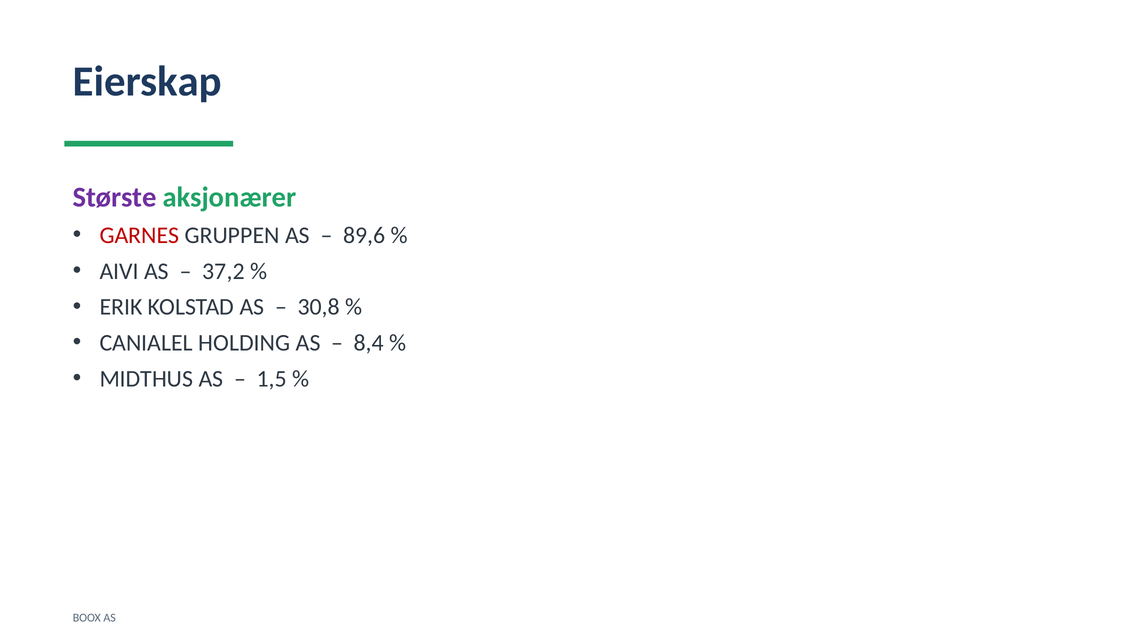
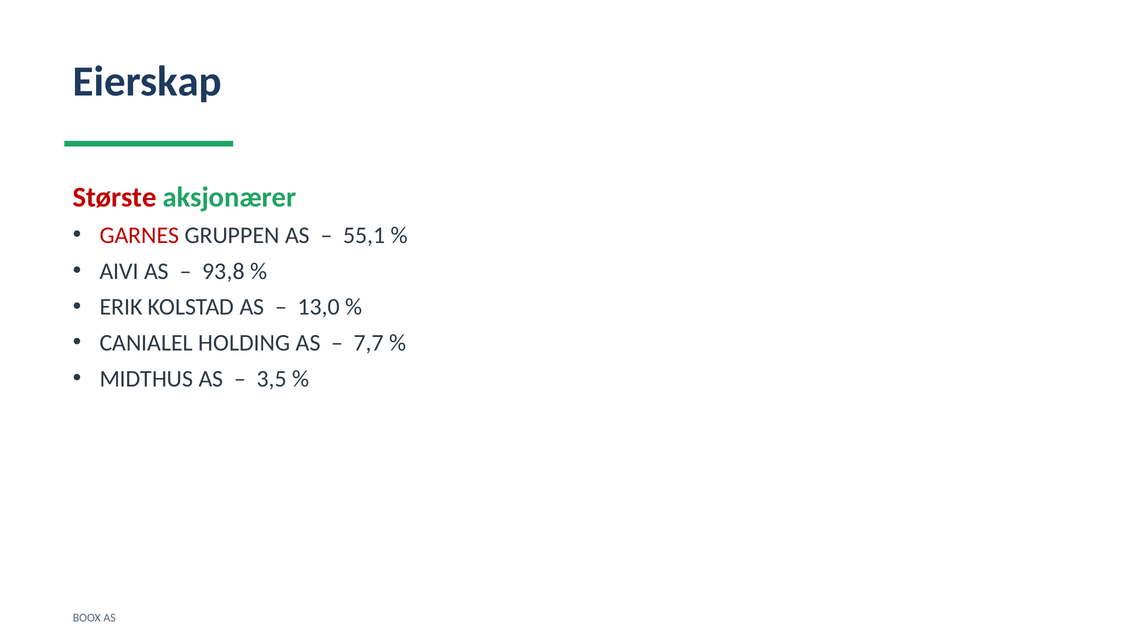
Største colour: purple -> red
89,6: 89,6 -> 55,1
37,2: 37,2 -> 93,8
30,8: 30,8 -> 13,0
8,4: 8,4 -> 7,7
1,5: 1,5 -> 3,5
